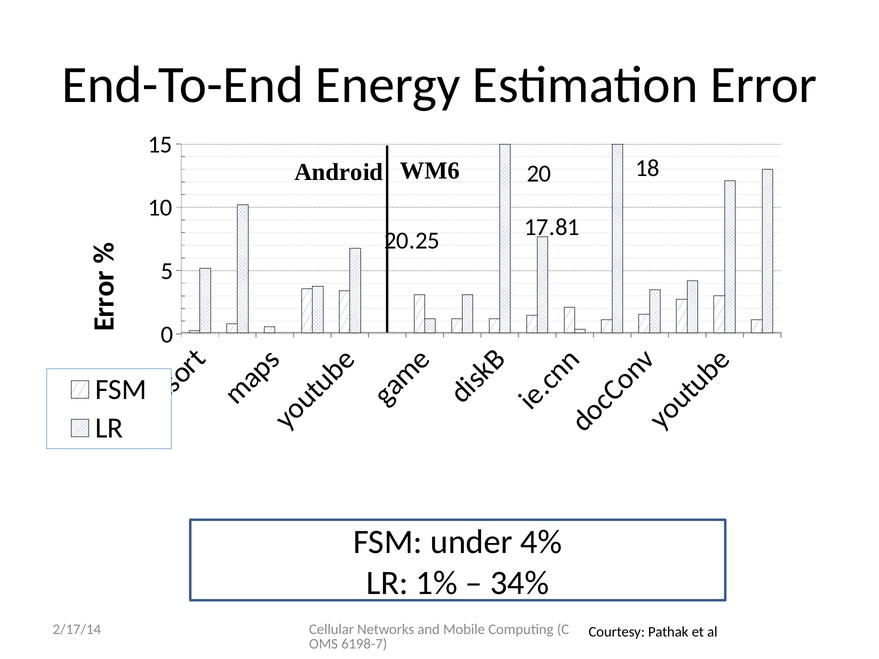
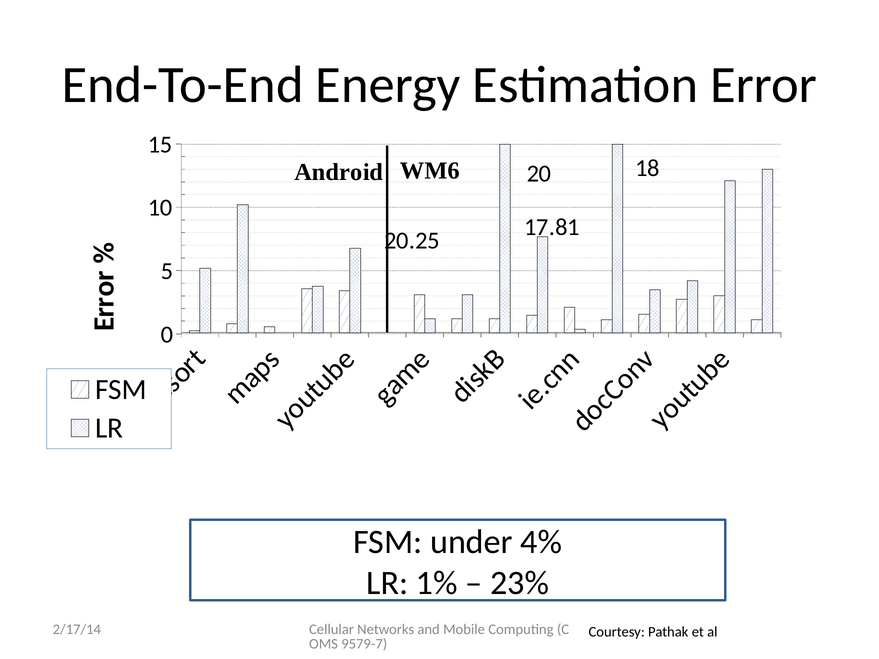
34%: 34% -> 23%
6198-7: 6198-7 -> 9579-7
